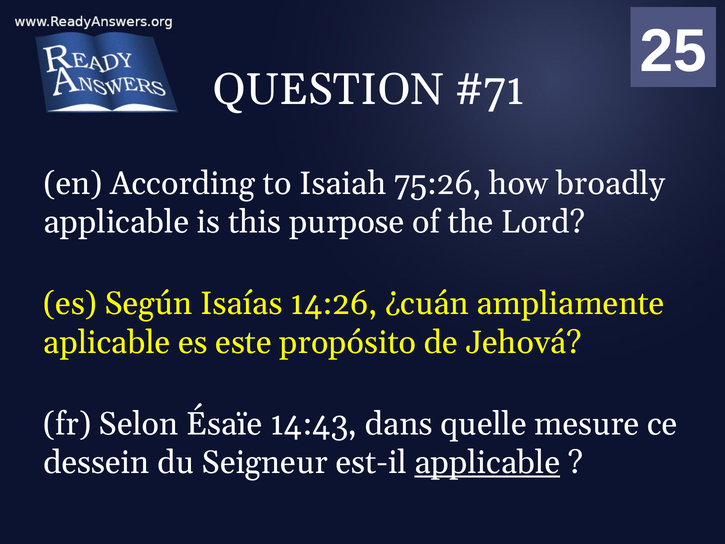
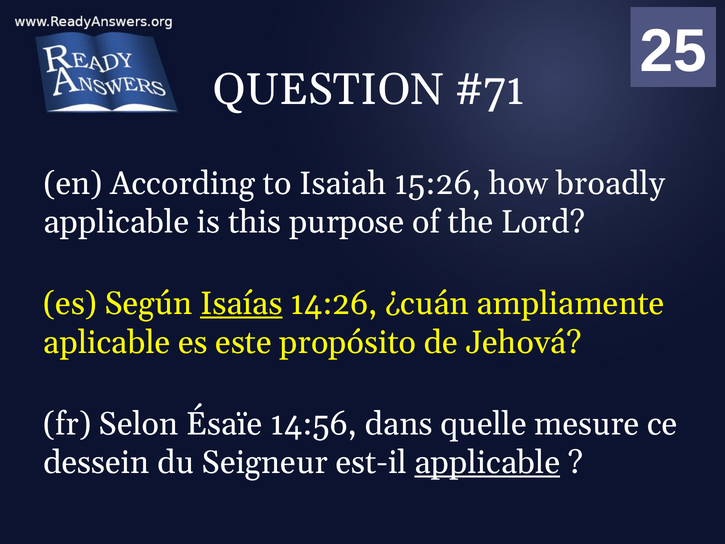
75:26: 75:26 -> 15:26
Isaías underline: none -> present
14:43: 14:43 -> 14:56
